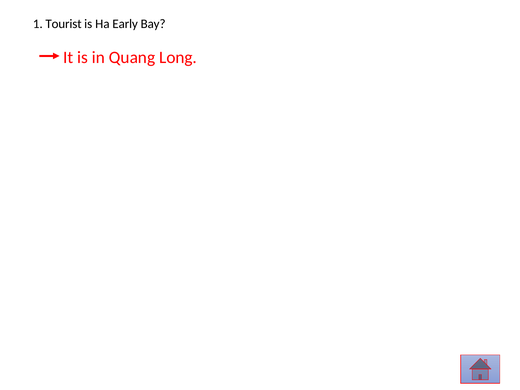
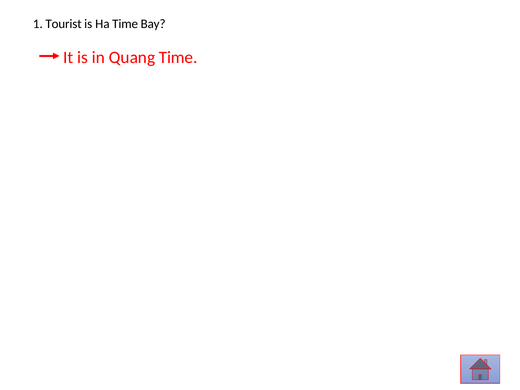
Ha Early: Early -> Time
Quang Long: Long -> Time
